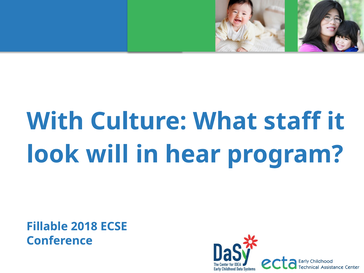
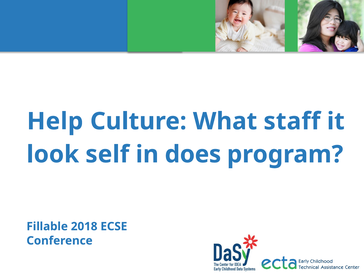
With: With -> Help
will: will -> self
hear: hear -> does
